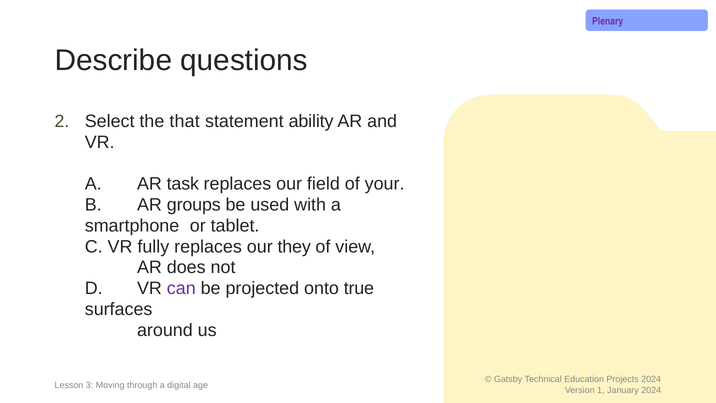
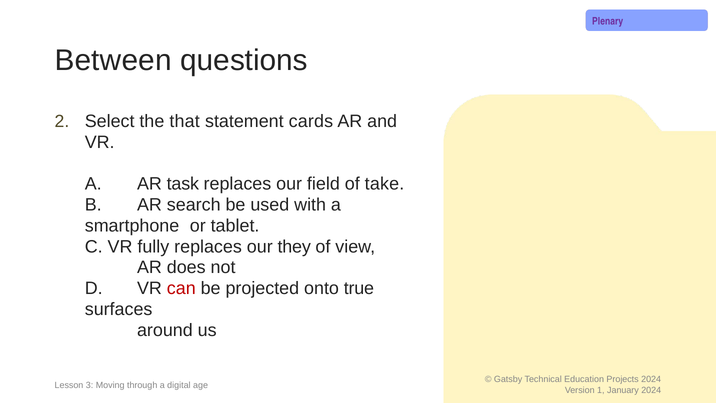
Describe: Describe -> Between
ability: ability -> cards
your: your -> take
groups: groups -> search
can colour: purple -> red
